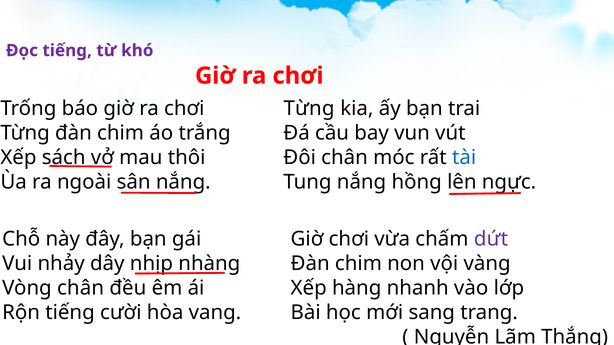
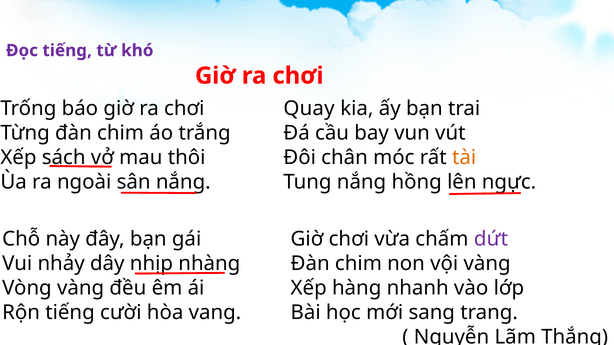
Từng at (309, 109): Từng -> Quay
tài colour: blue -> orange
Vòng chân: chân -> vàng
